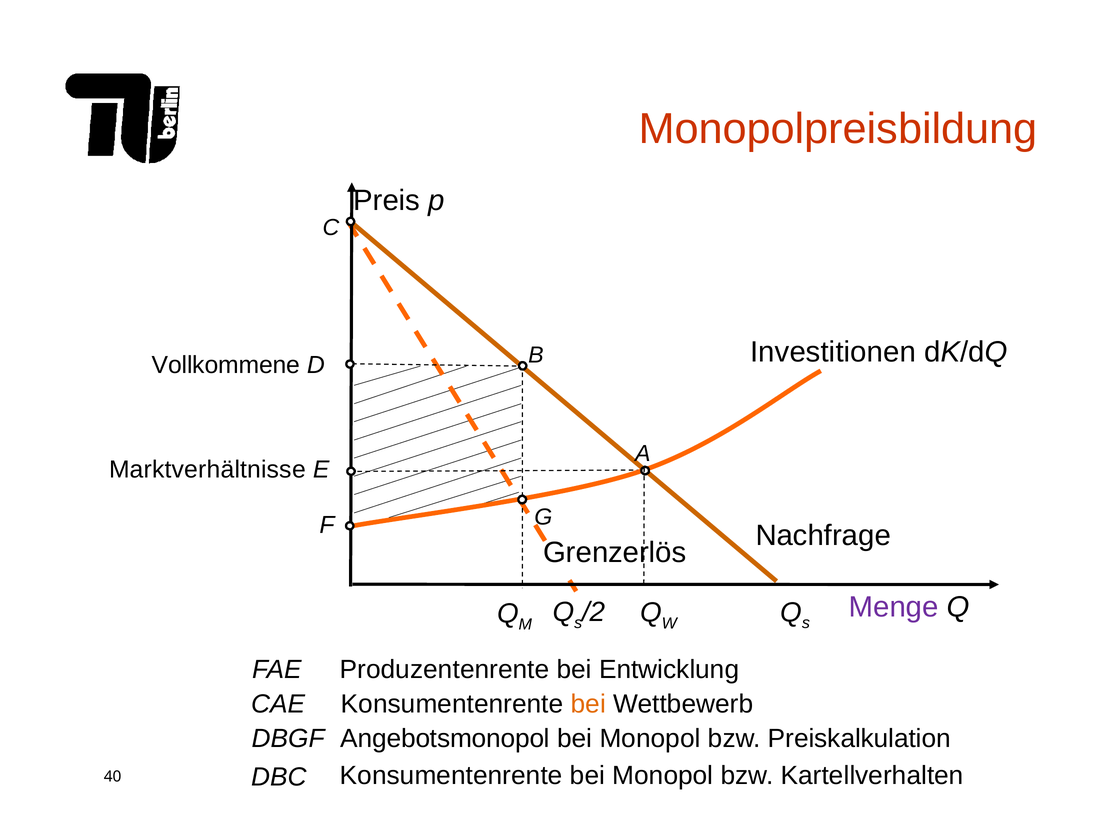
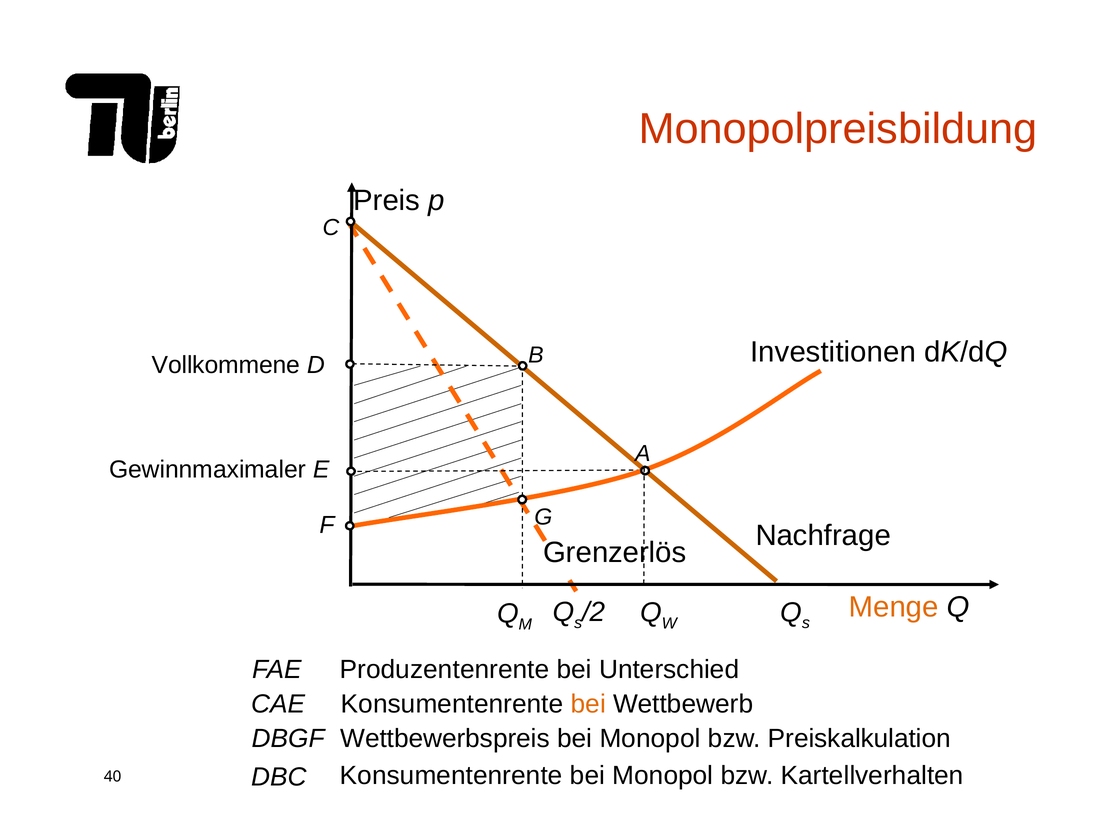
Marktverhältnisse: Marktverhältnisse -> Gewinnmaximaler
Menge colour: purple -> orange
Entwicklung: Entwicklung -> Unterschied
Angebotsmonopol: Angebotsmonopol -> Wettbewerbspreis
